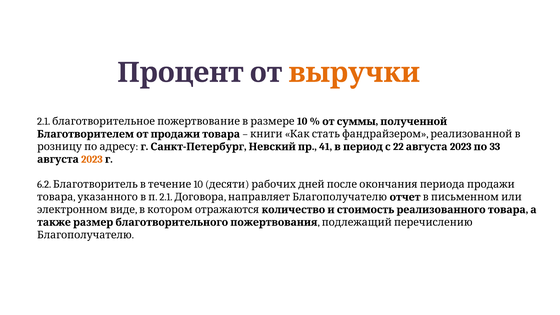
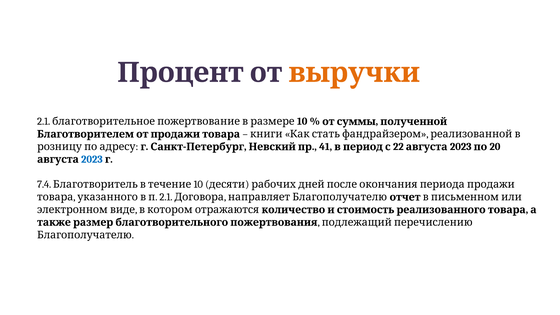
33: 33 -> 20
2023 at (92, 159) colour: orange -> blue
6.2: 6.2 -> 7.4
